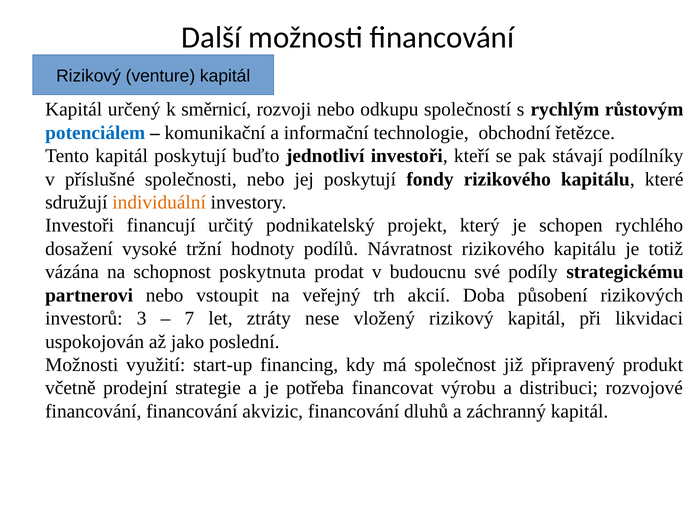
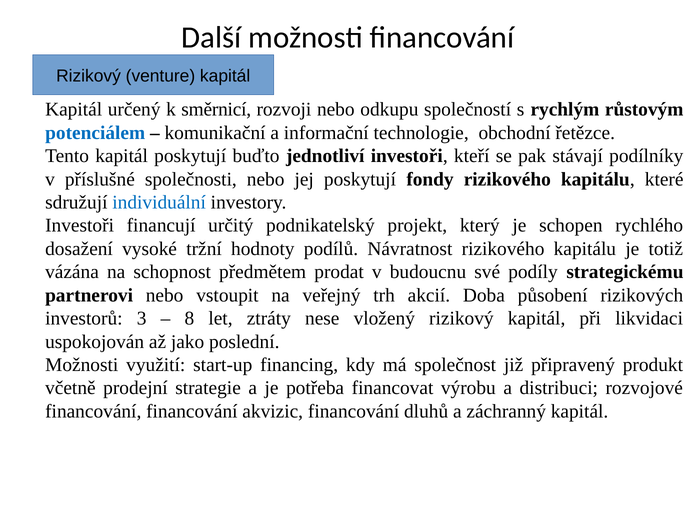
individuální colour: orange -> blue
poskytnuta: poskytnuta -> předmětem
7: 7 -> 8
